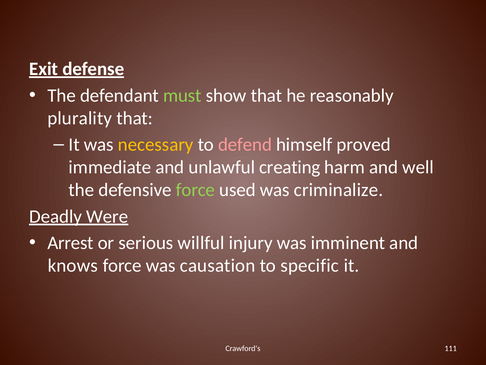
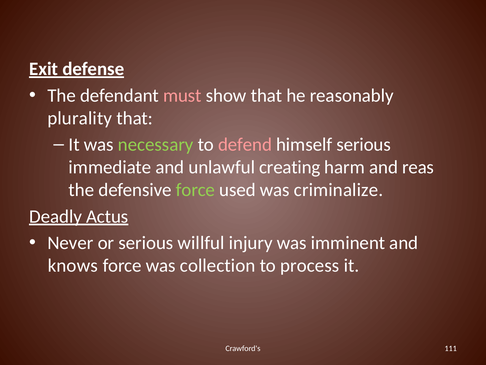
must colour: light green -> pink
necessary colour: yellow -> light green
himself proved: proved -> serious
well: well -> reas
Were: Were -> Actus
Arrest: Arrest -> Never
causation: causation -> collection
specific: specific -> process
